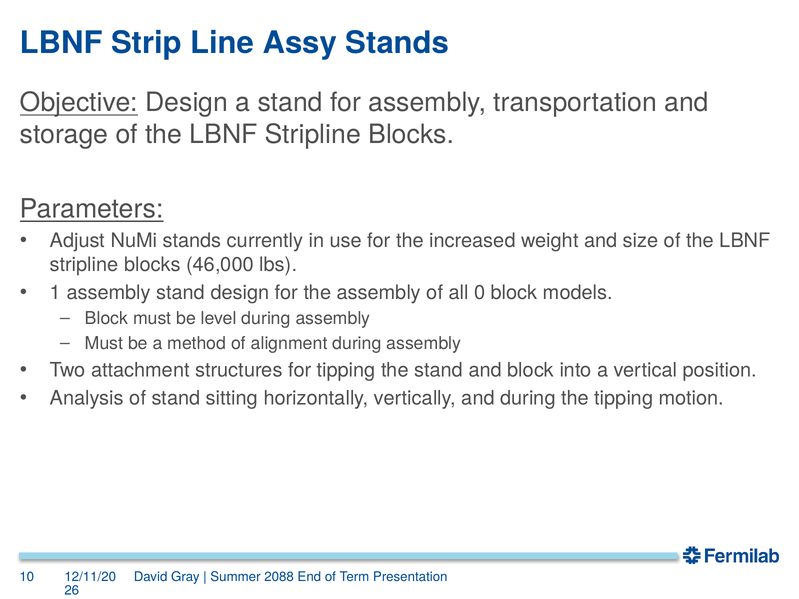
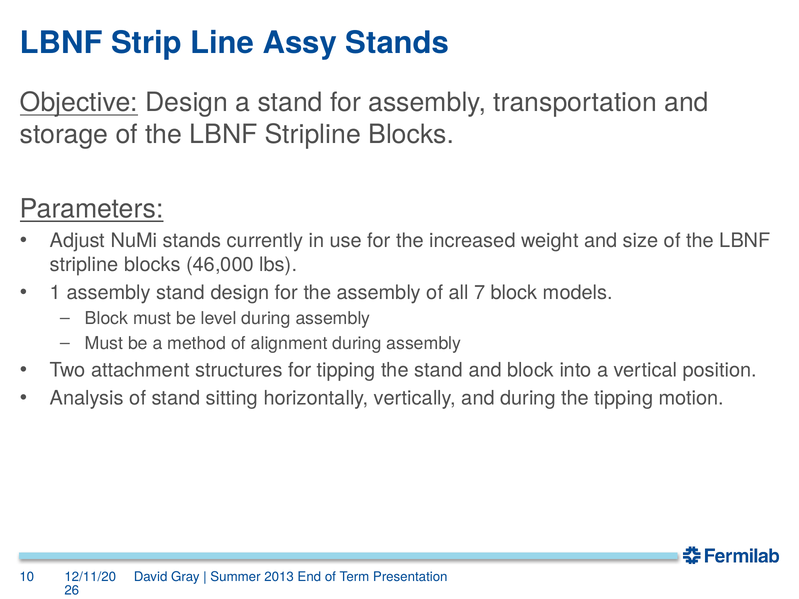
0: 0 -> 7
2088: 2088 -> 2013
